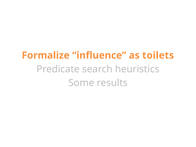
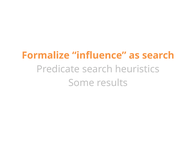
as toilets: toilets -> search
